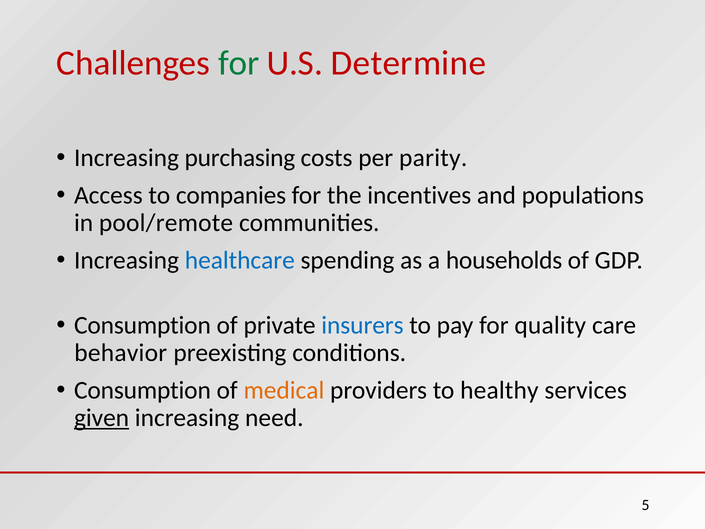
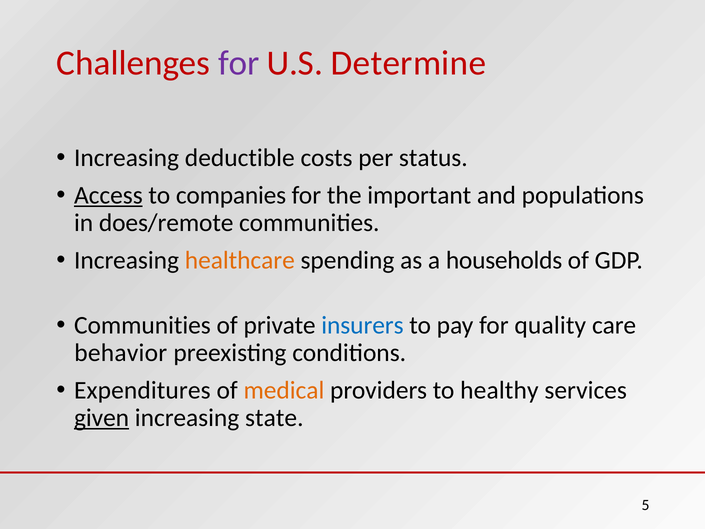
for at (239, 63) colour: green -> purple
purchasing: purchasing -> deductible
parity: parity -> status
Access underline: none -> present
incentives: incentives -> important
pool/remote: pool/remote -> does/remote
healthcare colour: blue -> orange
Consumption at (142, 325): Consumption -> Communities
Consumption at (142, 390): Consumption -> Expenditures
need: need -> state
